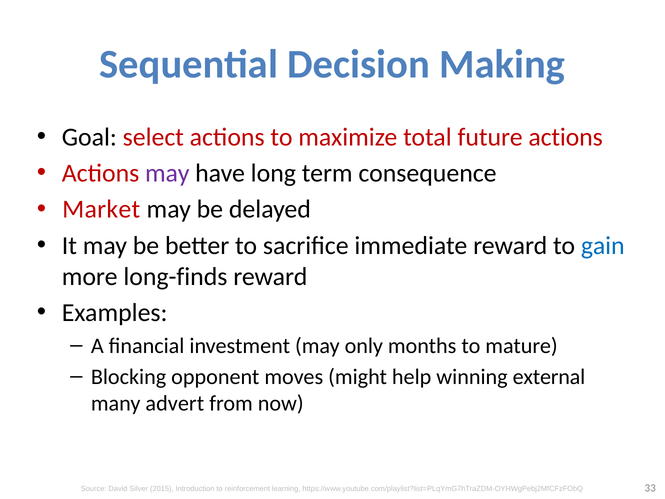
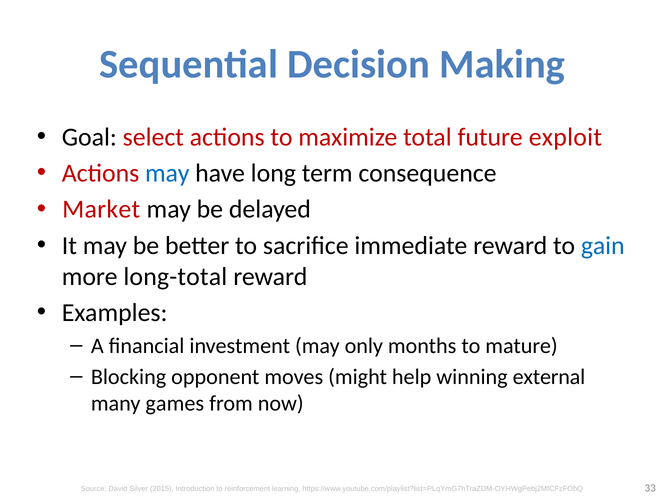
future actions: actions -> exploit
may at (167, 173) colour: purple -> blue
long-finds: long-finds -> long-total
advert: advert -> games
